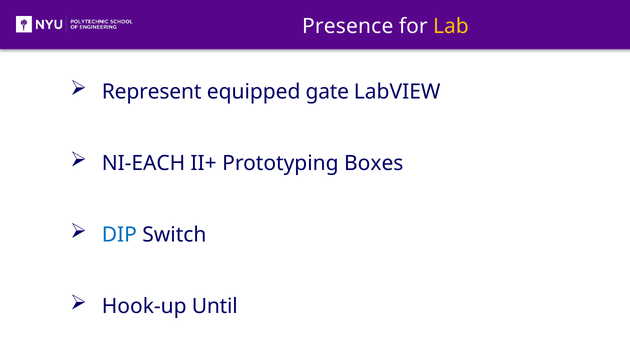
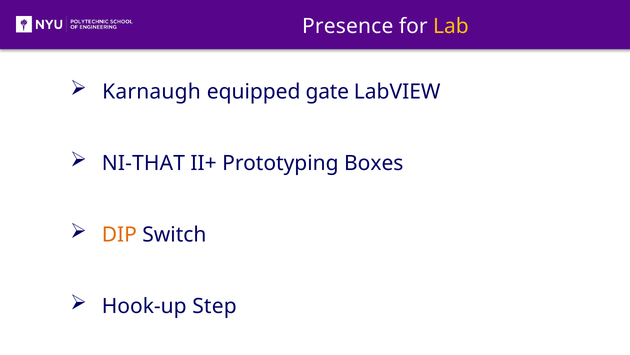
Represent: Represent -> Karnaugh
NI-EACH: NI-EACH -> NI-THAT
DIP colour: blue -> orange
Until: Until -> Step
